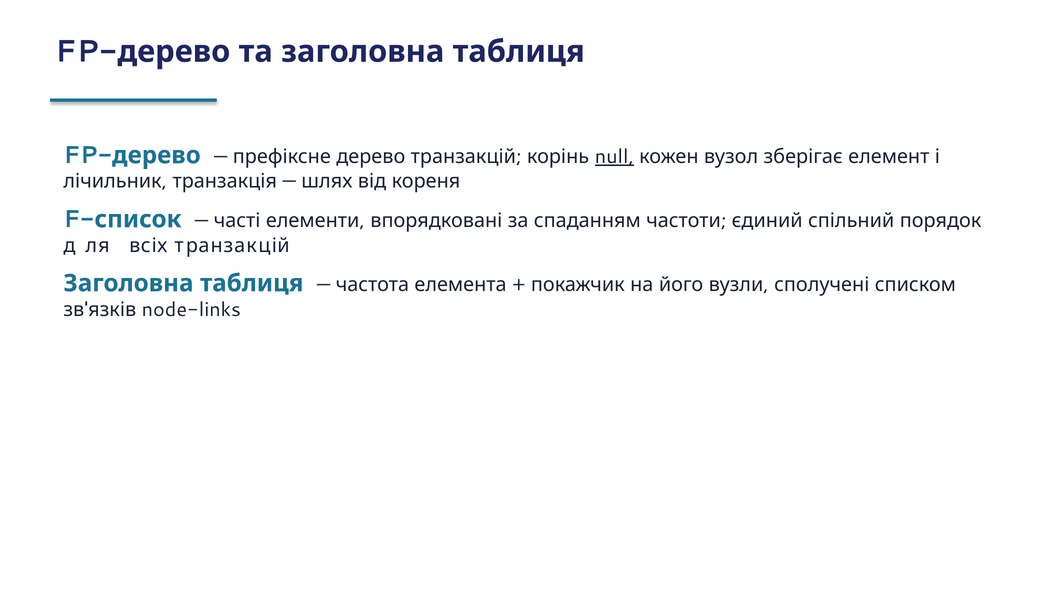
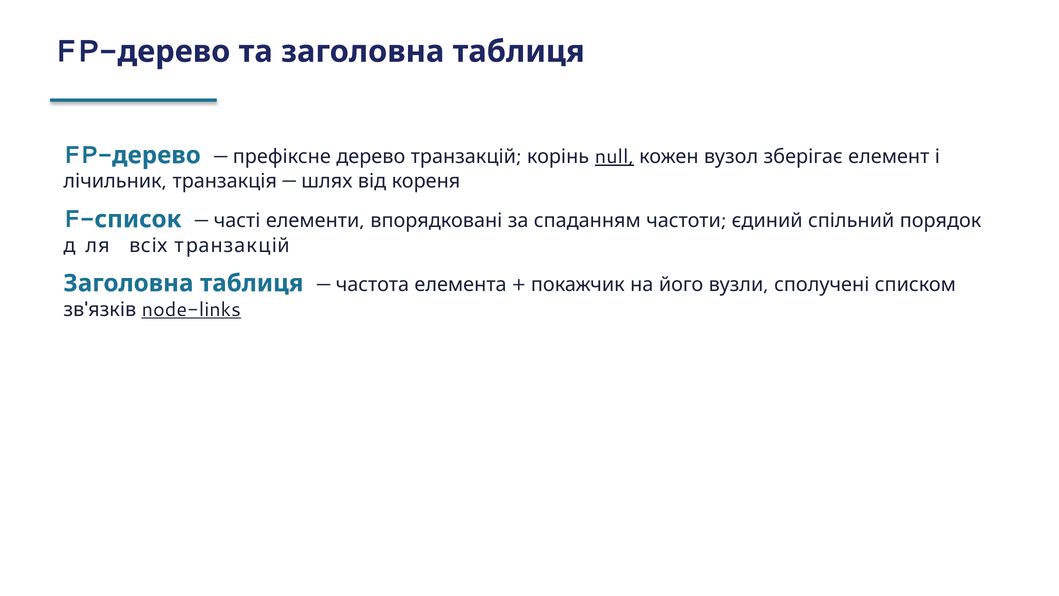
node-links underline: none -> present
